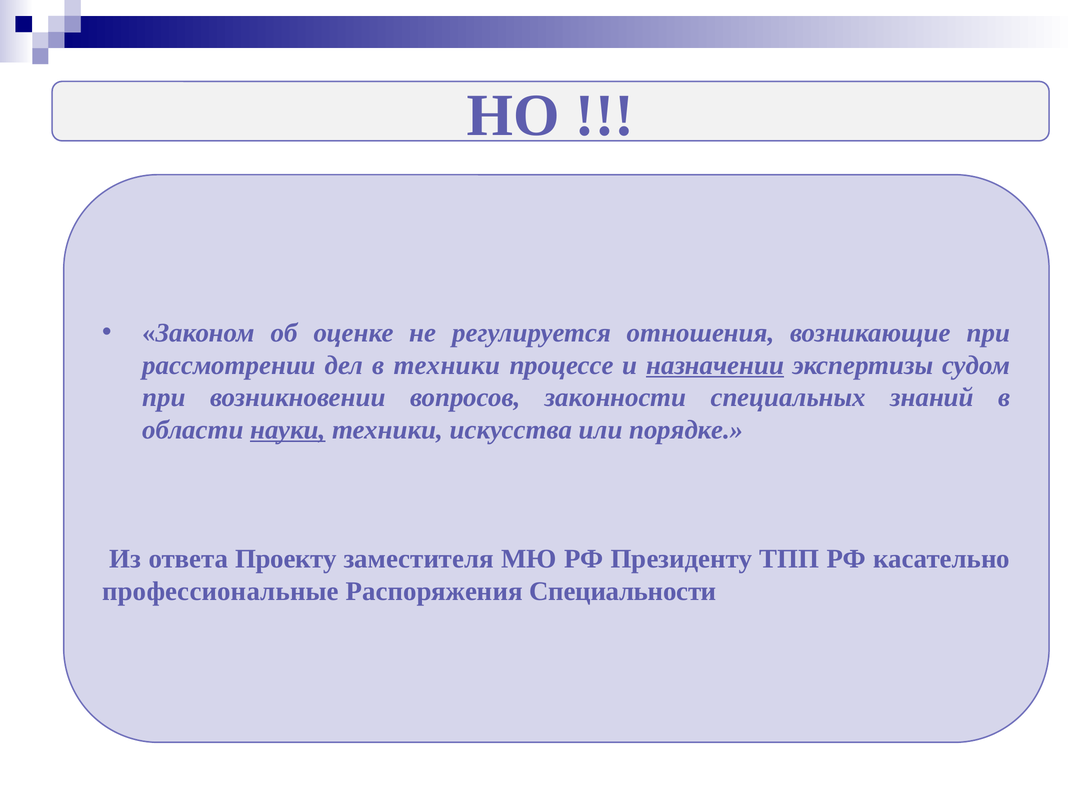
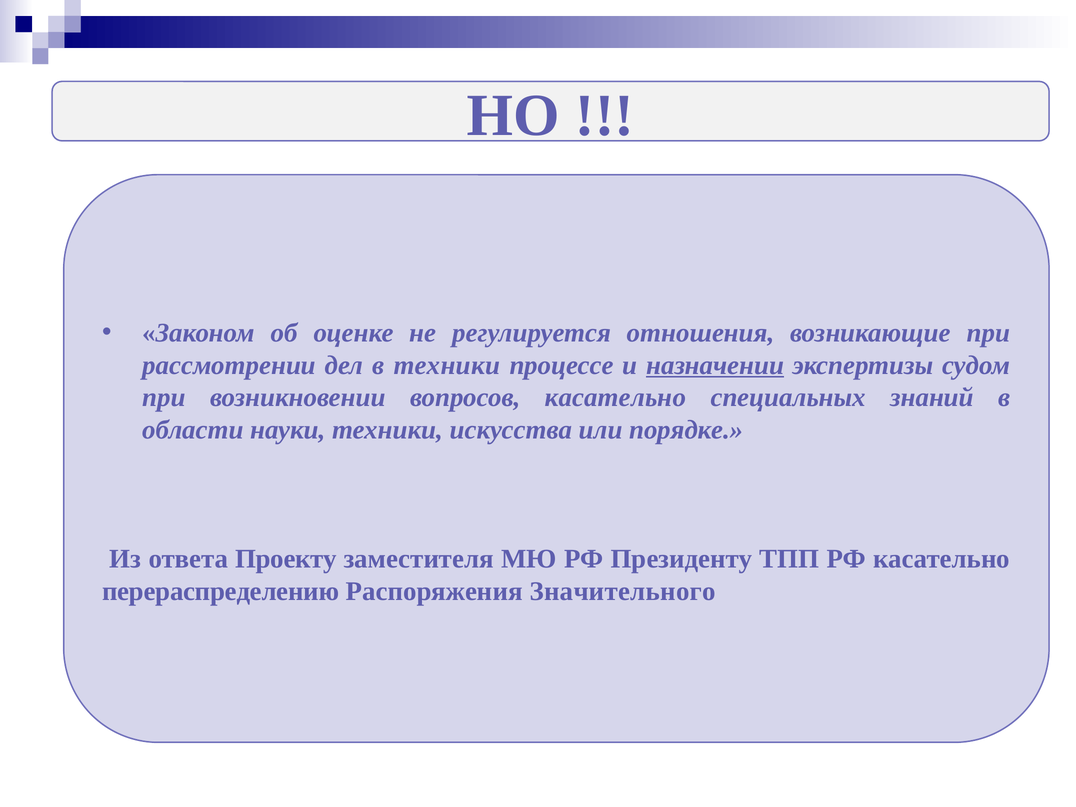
вопросов законности: законности -> касательно
науки underline: present -> none
профессиональные: профессиональные -> перераспределению
Специальности: Специальности -> Значительного
